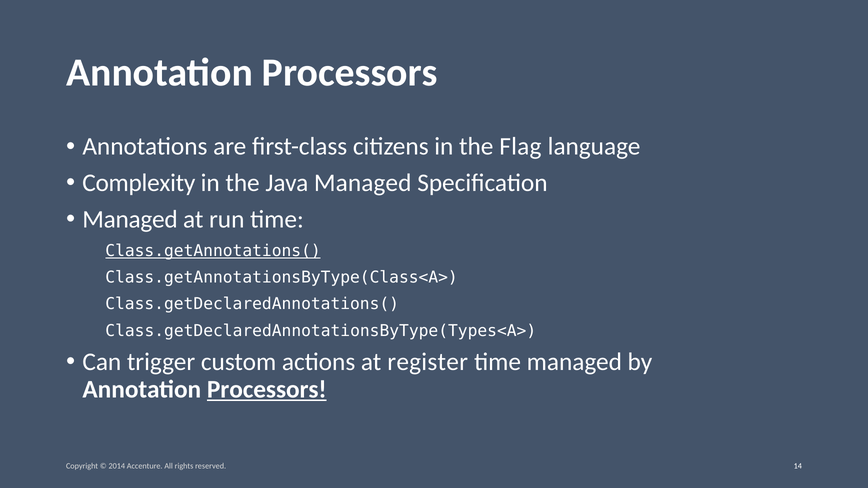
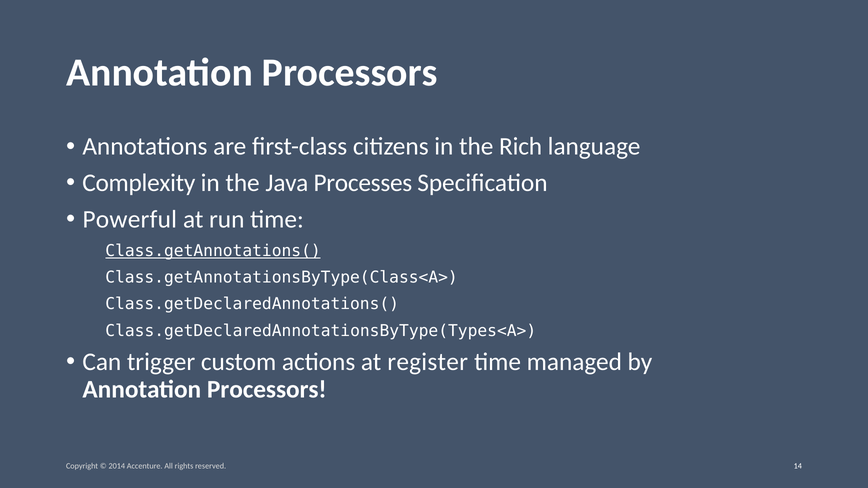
Flag: Flag -> Rich
Java Managed: Managed -> Processes
Managed at (130, 219): Managed -> Powerful
Processors at (267, 390) underline: present -> none
